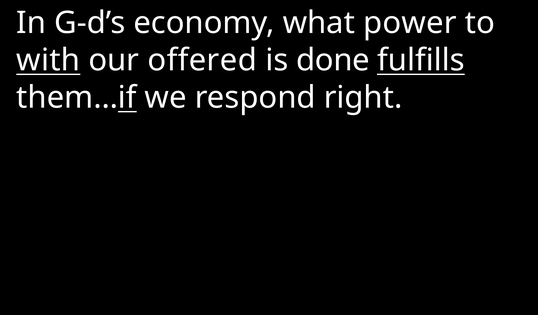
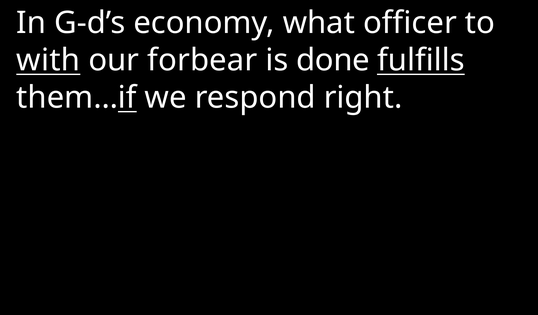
power: power -> officer
offered: offered -> forbear
